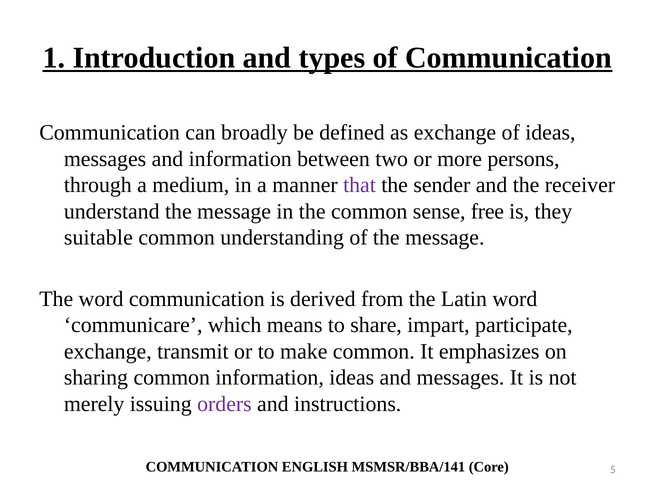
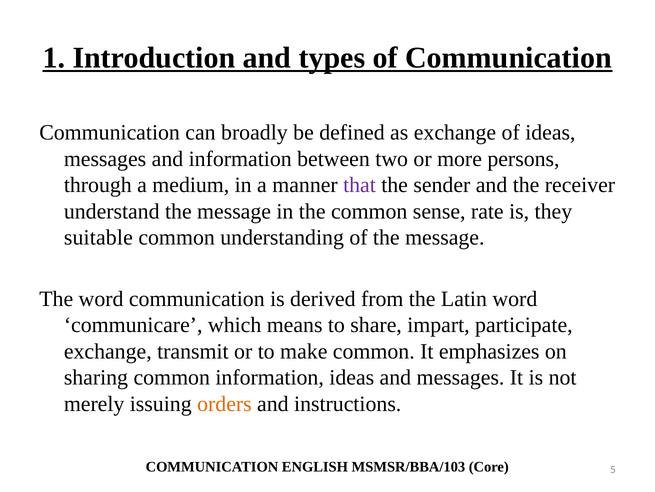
free: free -> rate
orders colour: purple -> orange
MSMSR/BBA/141: MSMSR/BBA/141 -> MSMSR/BBA/103
